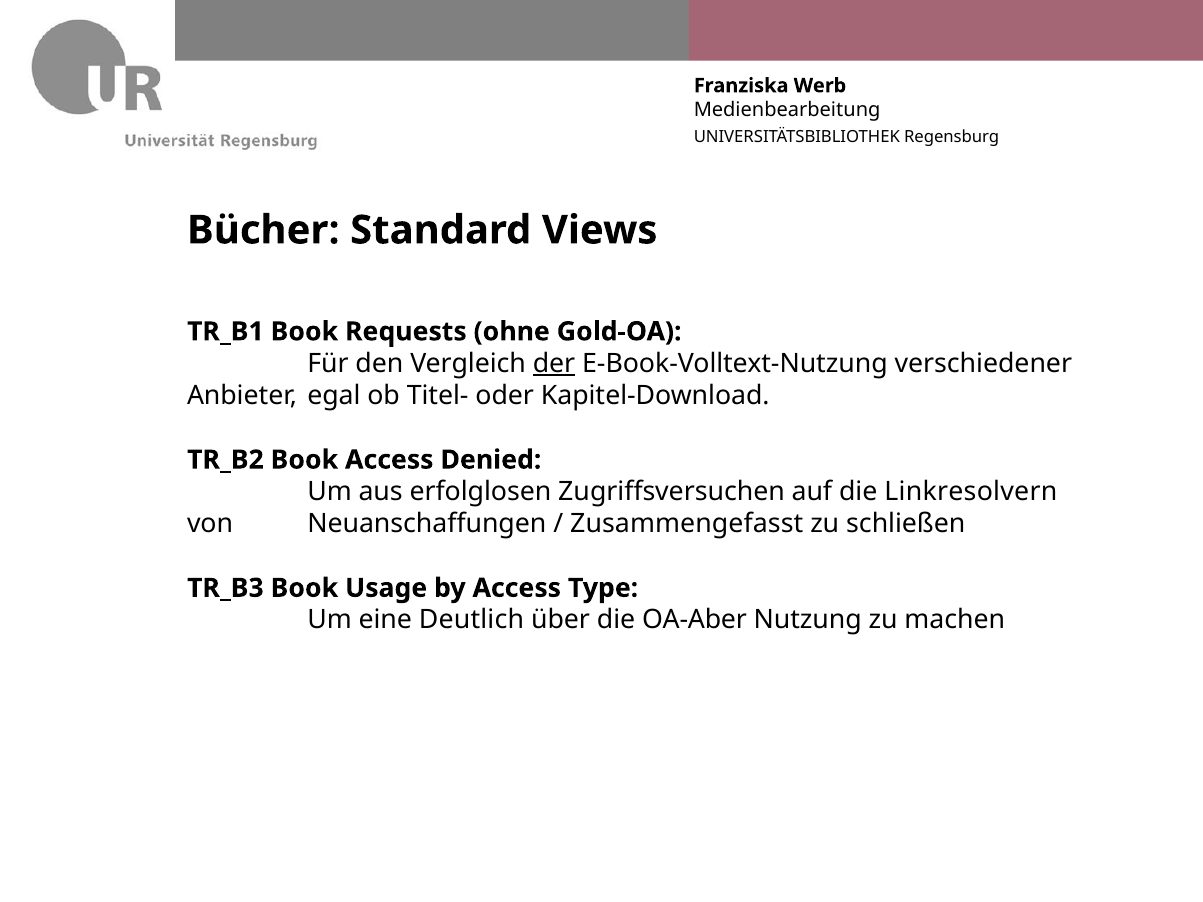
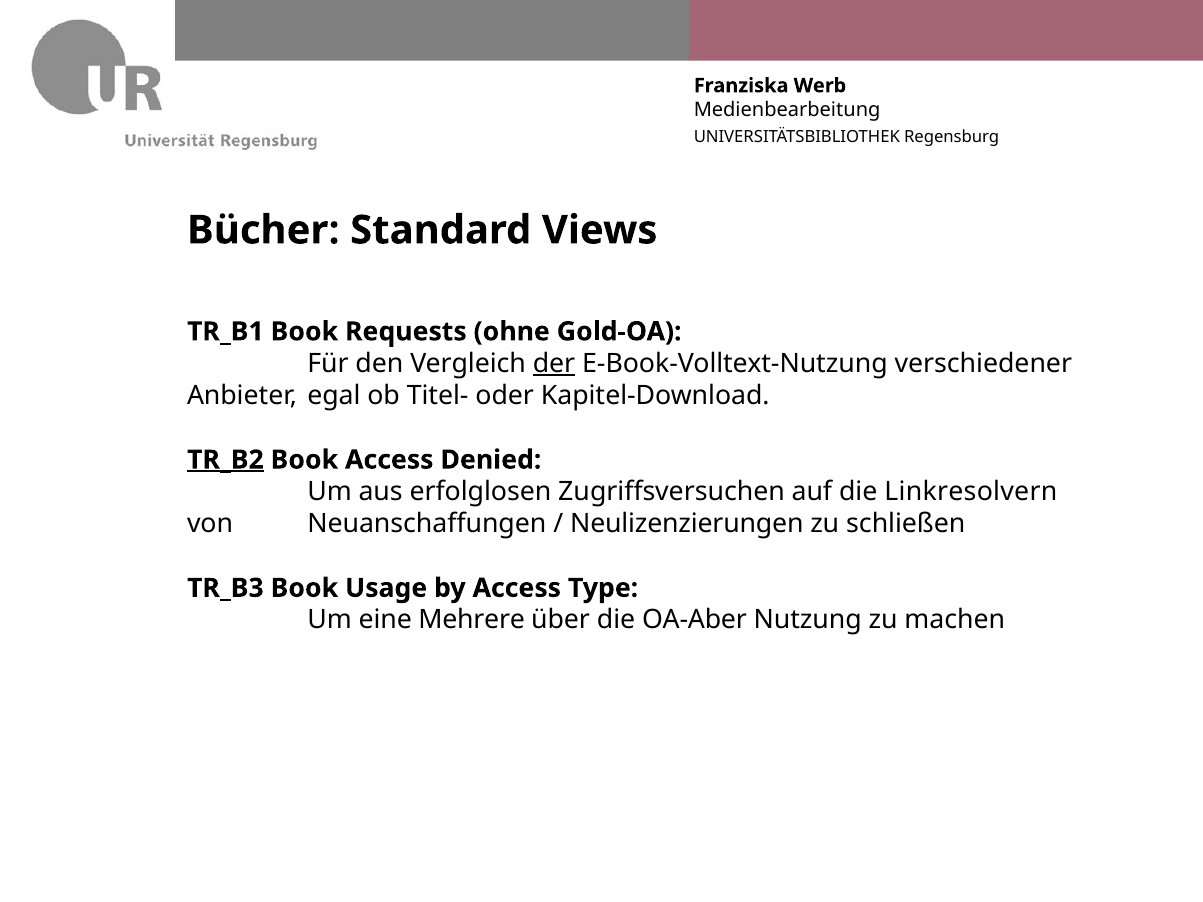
TR_B2 underline: none -> present
Zusammengefasst: Zusammengefasst -> Neulizenzierungen
Deutlich: Deutlich -> Mehrere
